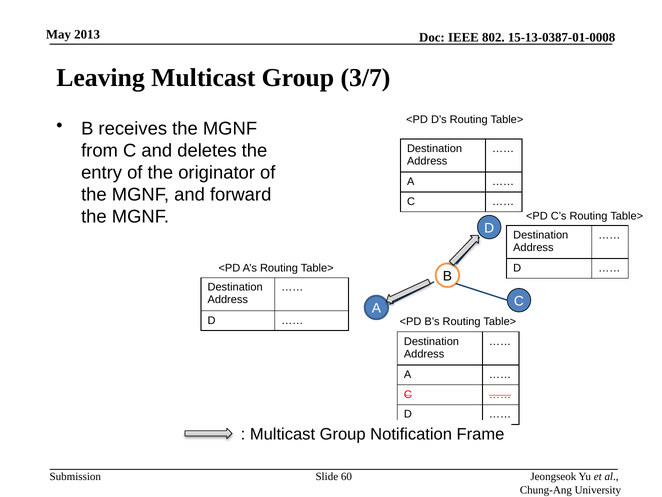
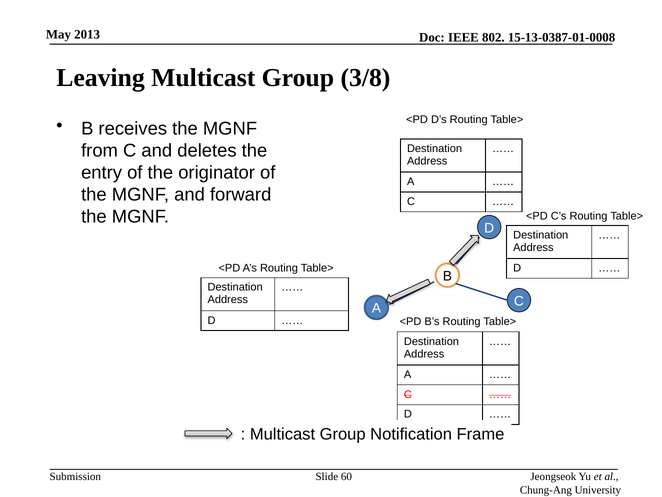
3/7: 3/7 -> 3/8
